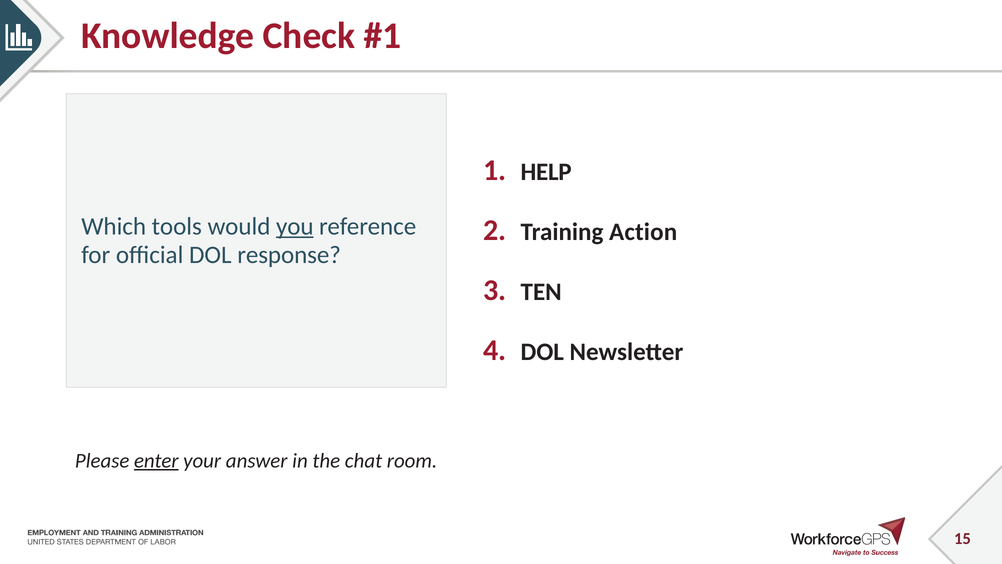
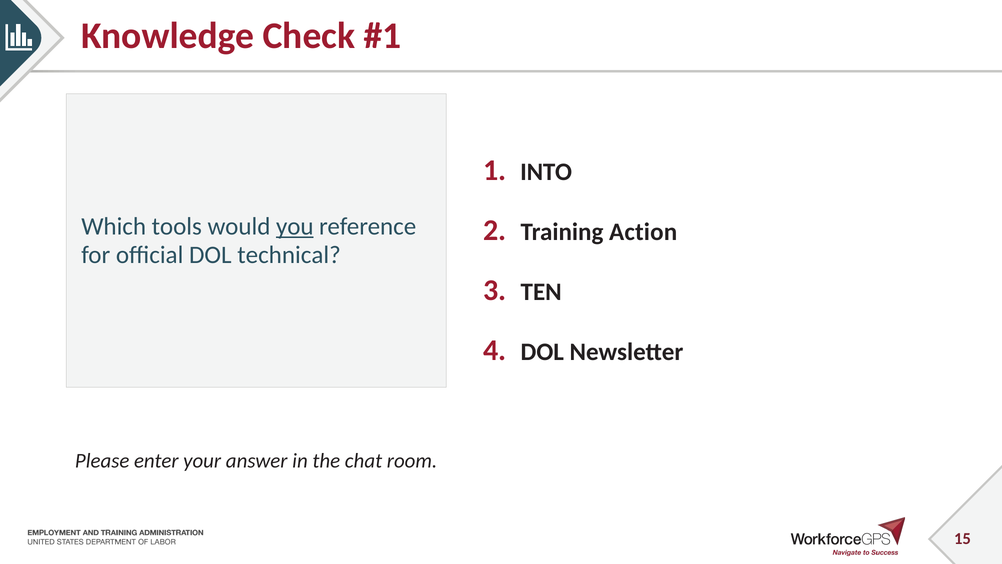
HELP: HELP -> INTO
response: response -> technical
enter underline: present -> none
